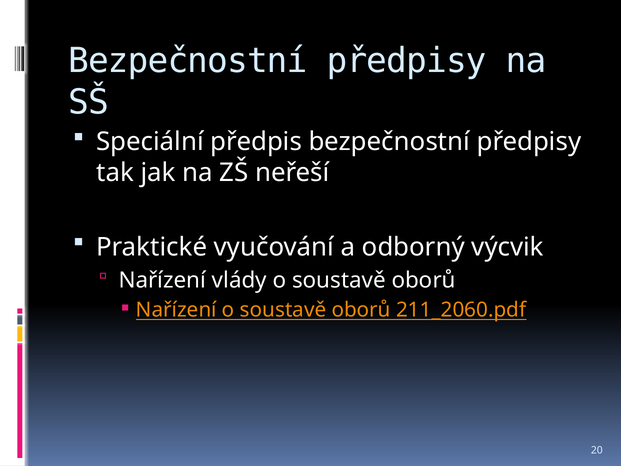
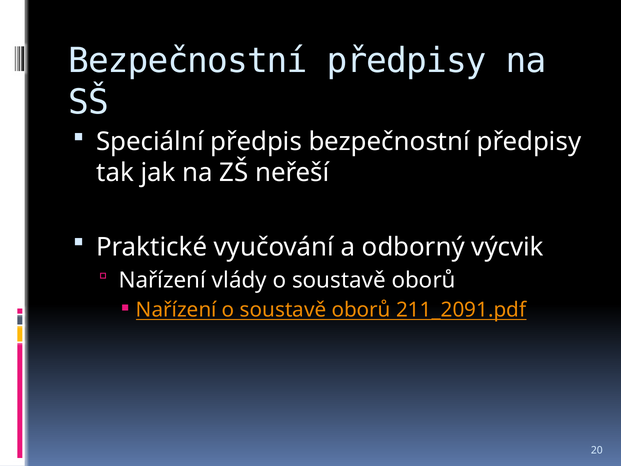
211_2060.pdf: 211_2060.pdf -> 211_2091.pdf
